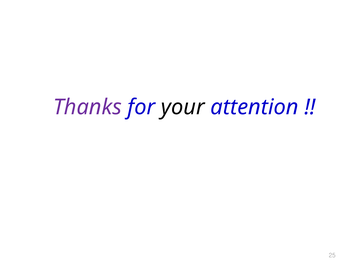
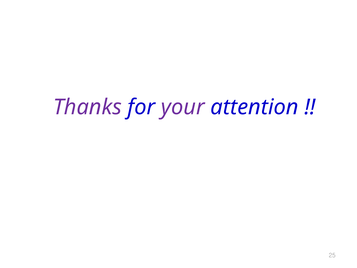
your colour: black -> purple
